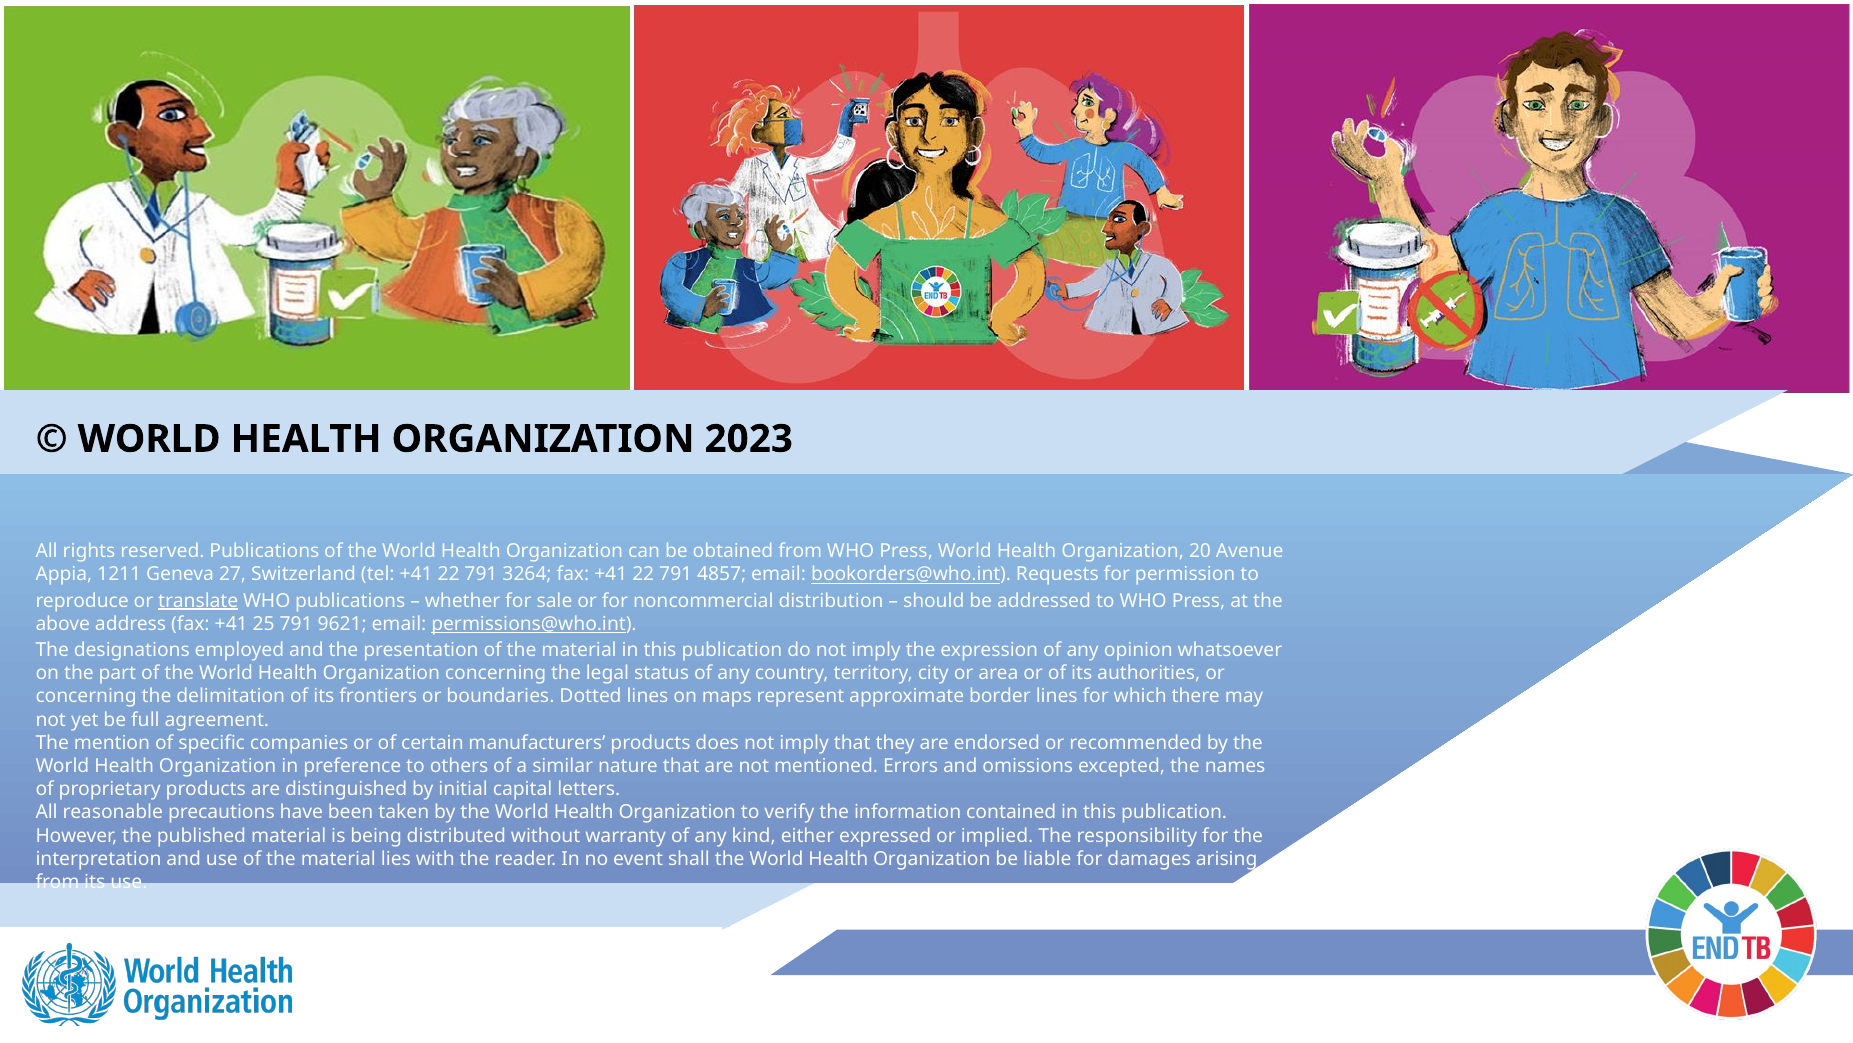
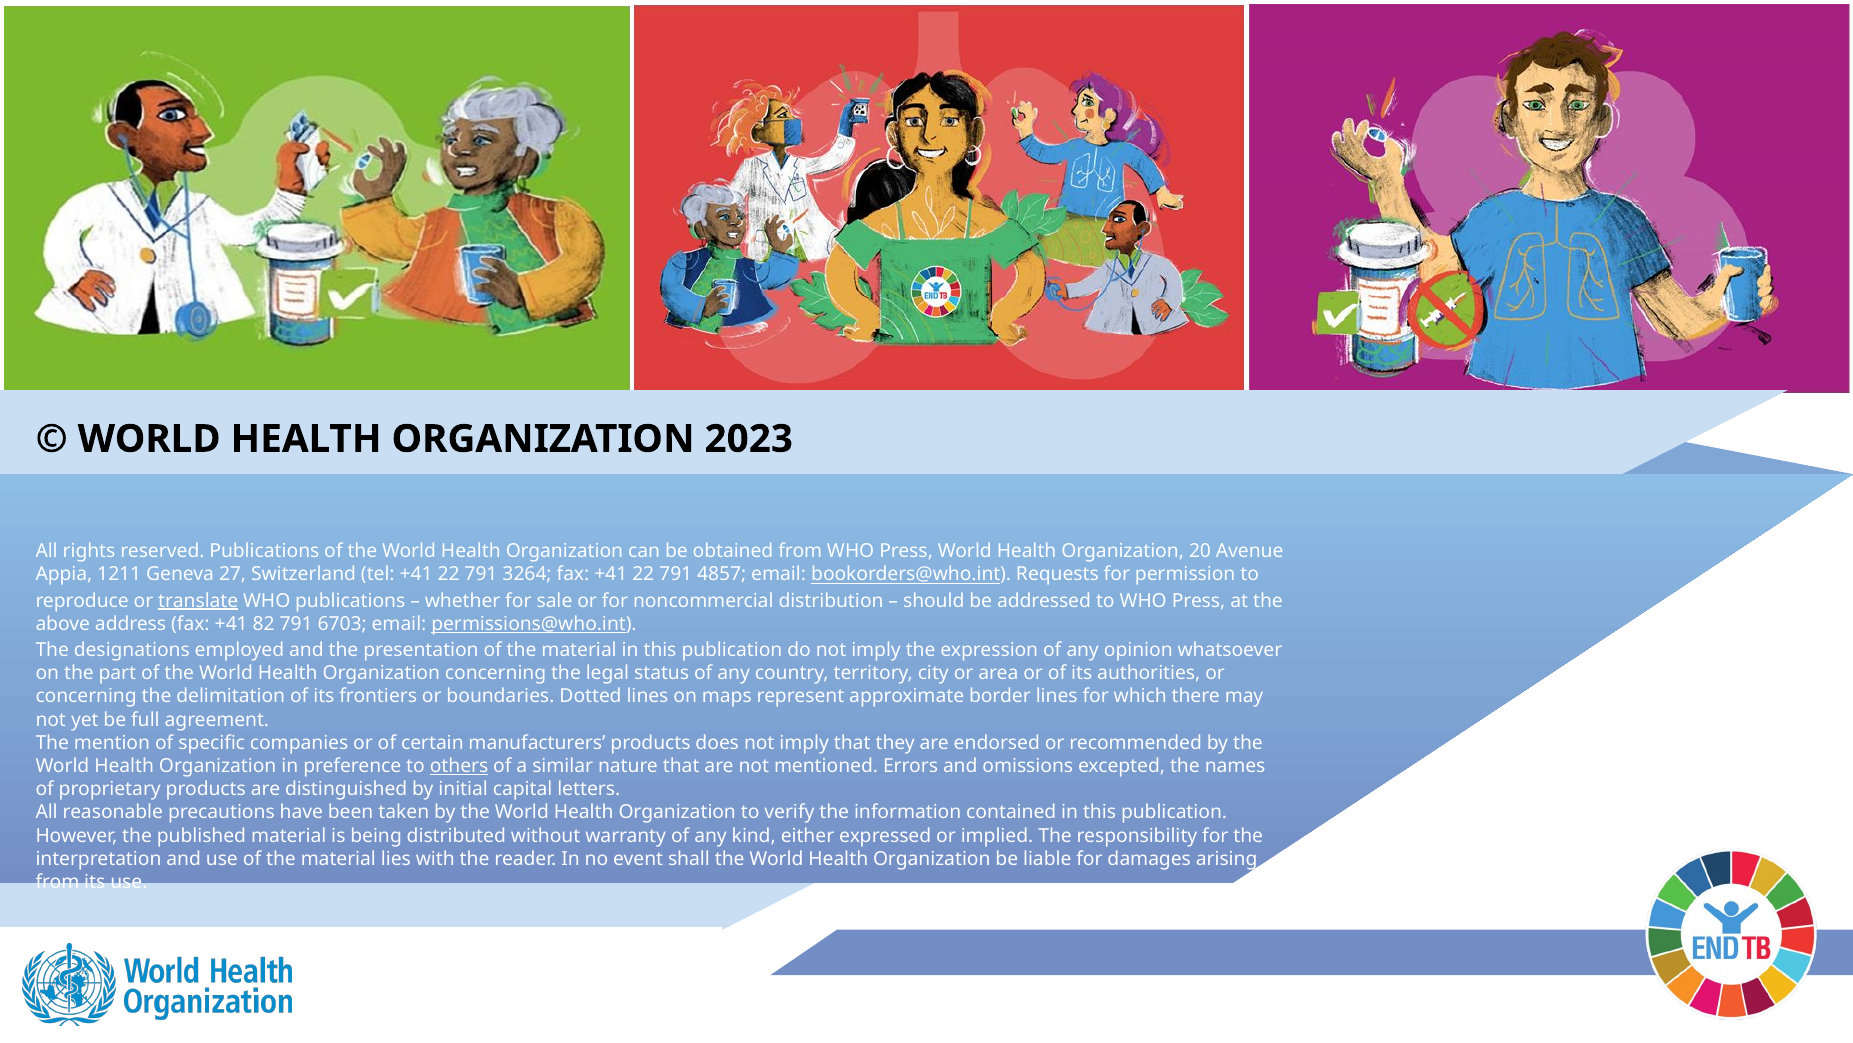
25: 25 -> 82
9621: 9621 -> 6703
others underline: none -> present
